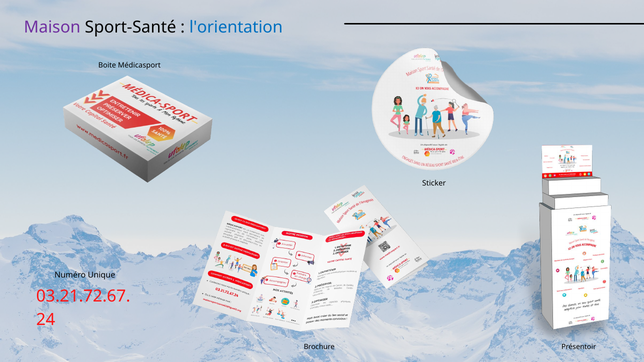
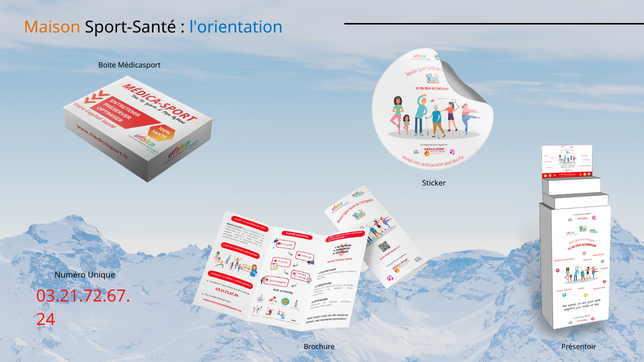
Maison colour: purple -> orange
